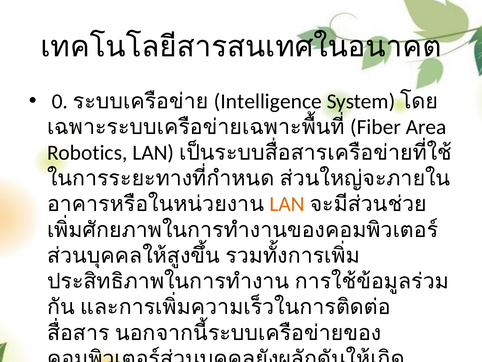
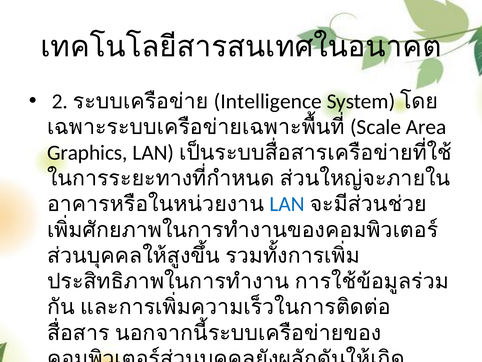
0: 0 -> 2
Fiber: Fiber -> Scale
Robotics: Robotics -> Graphics
LAN at (287, 204) colour: orange -> blue
